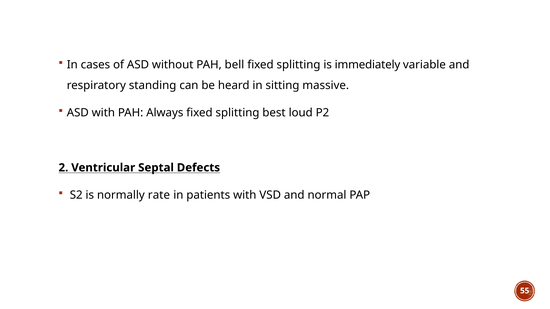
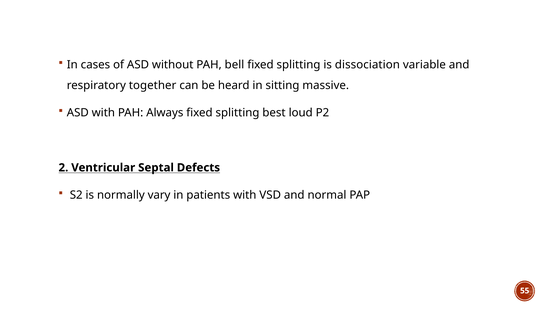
immediately: immediately -> dissociation
standing: standing -> together
rate: rate -> vary
